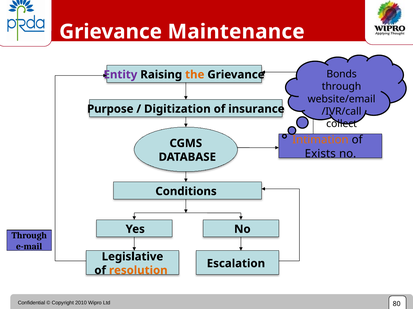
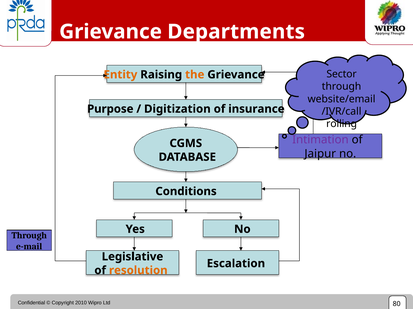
Maintenance: Maintenance -> Departments
Bonds: Bonds -> Sector
Entity colour: purple -> orange
collect: collect -> rolling
Intimation colour: orange -> purple
Exists: Exists -> Jaipur
